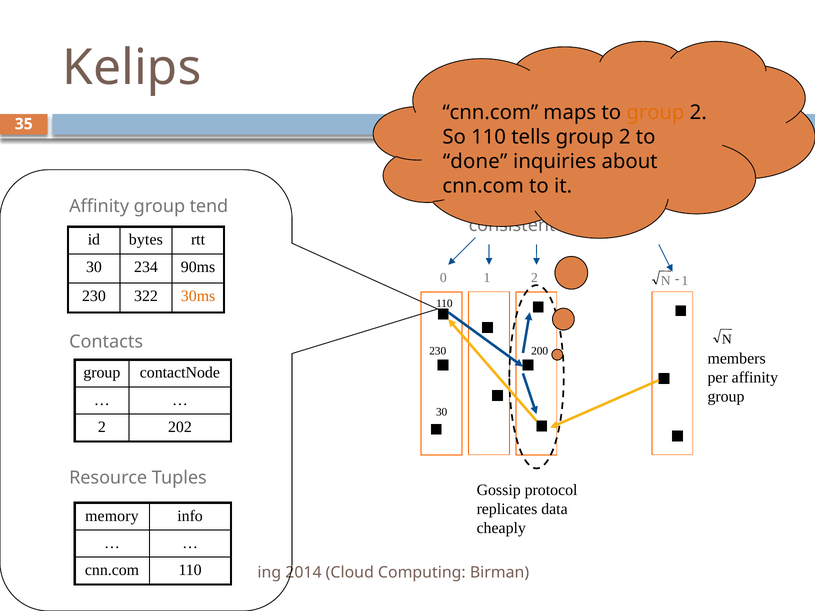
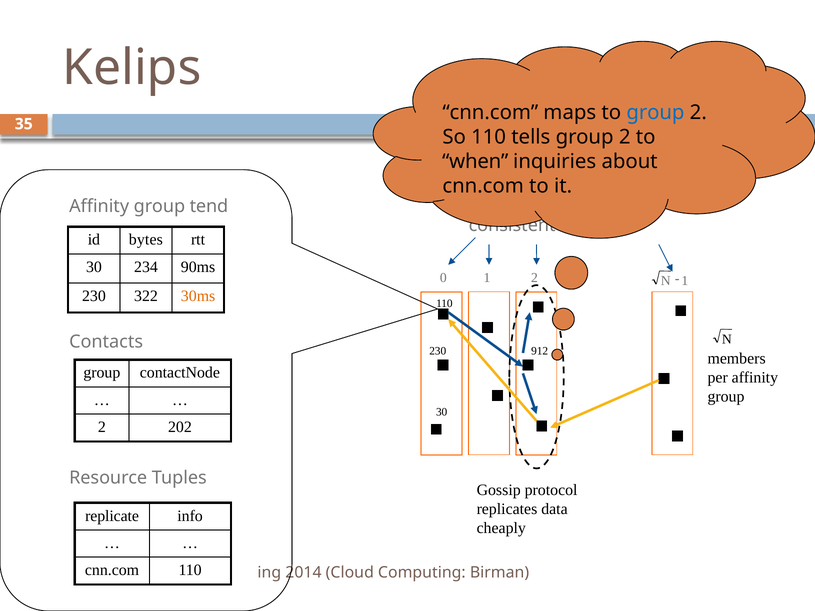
group at (655, 113) colour: orange -> blue
done: done -> when
200: 200 -> 912
memory: memory -> replicate
